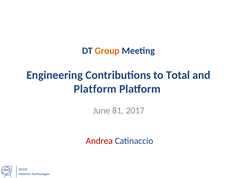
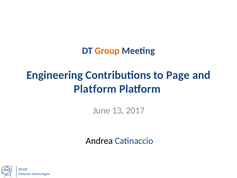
Total: Total -> Page
81: 81 -> 13
Andrea colour: red -> black
